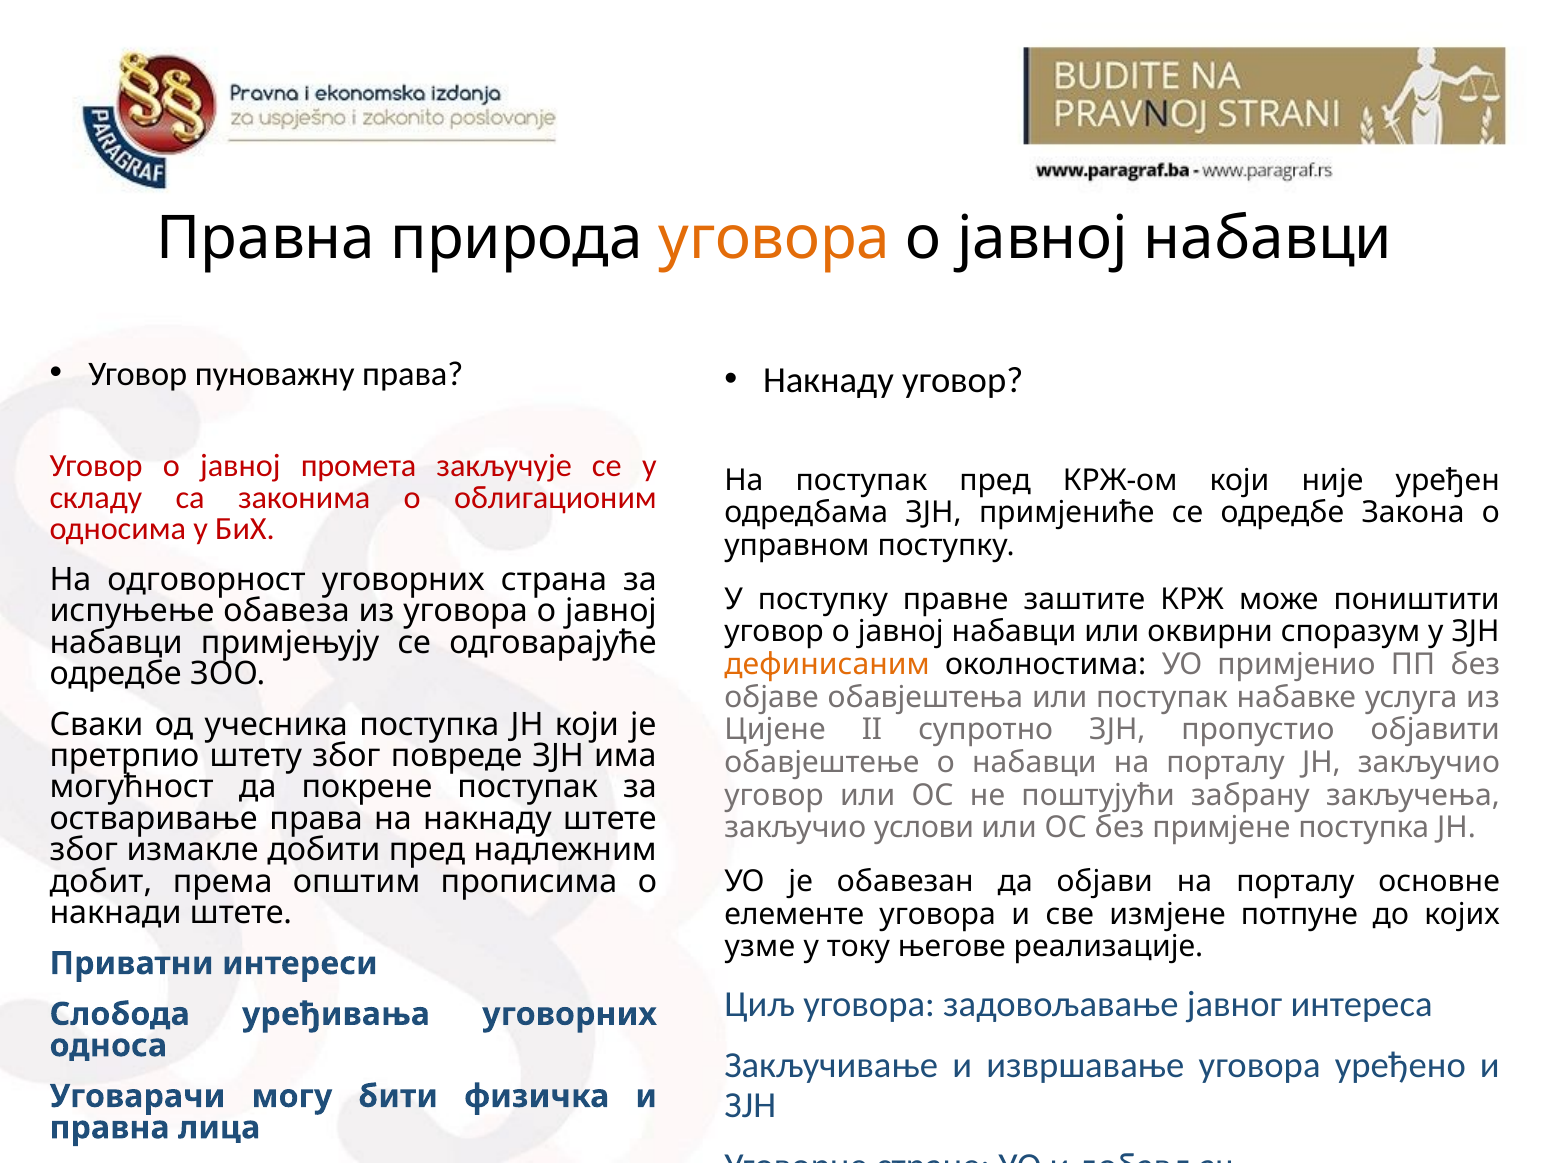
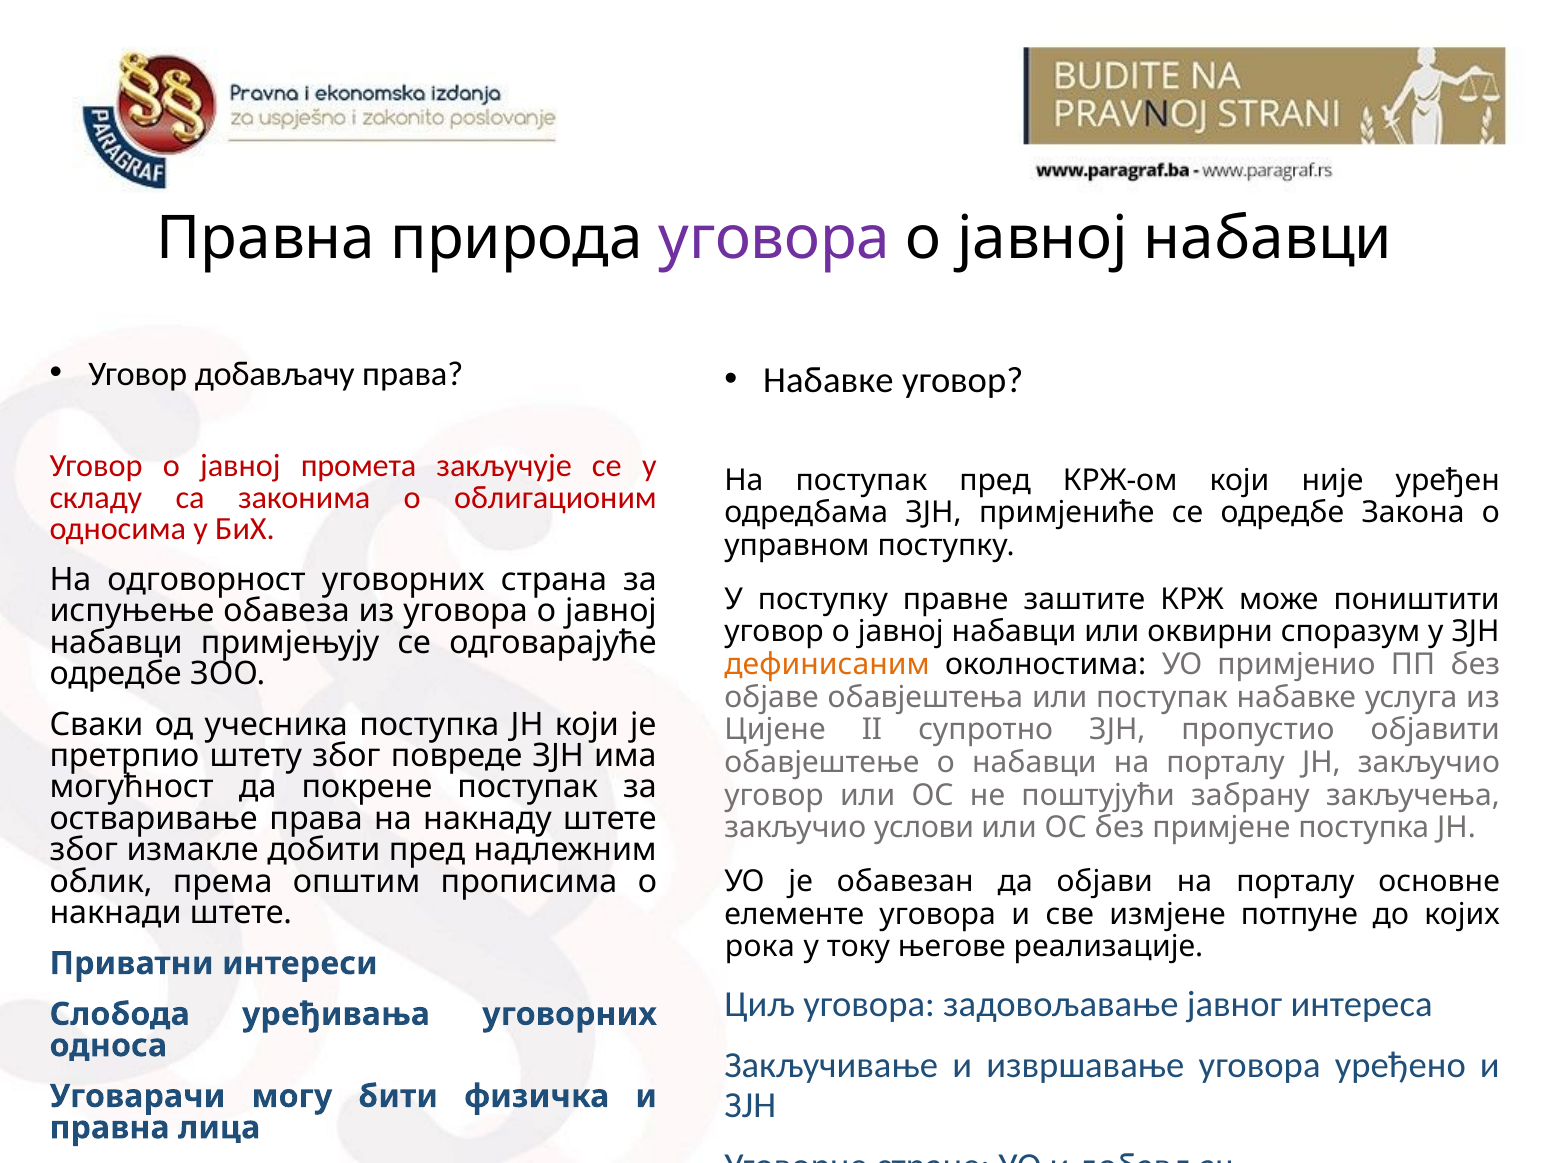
уговора at (774, 238) colour: orange -> purple
пуноважну: пуноважну -> добављачу
Накнаду at (828, 380): Накнаду -> Набавке
добит: добит -> облик
узме: узме -> рока
